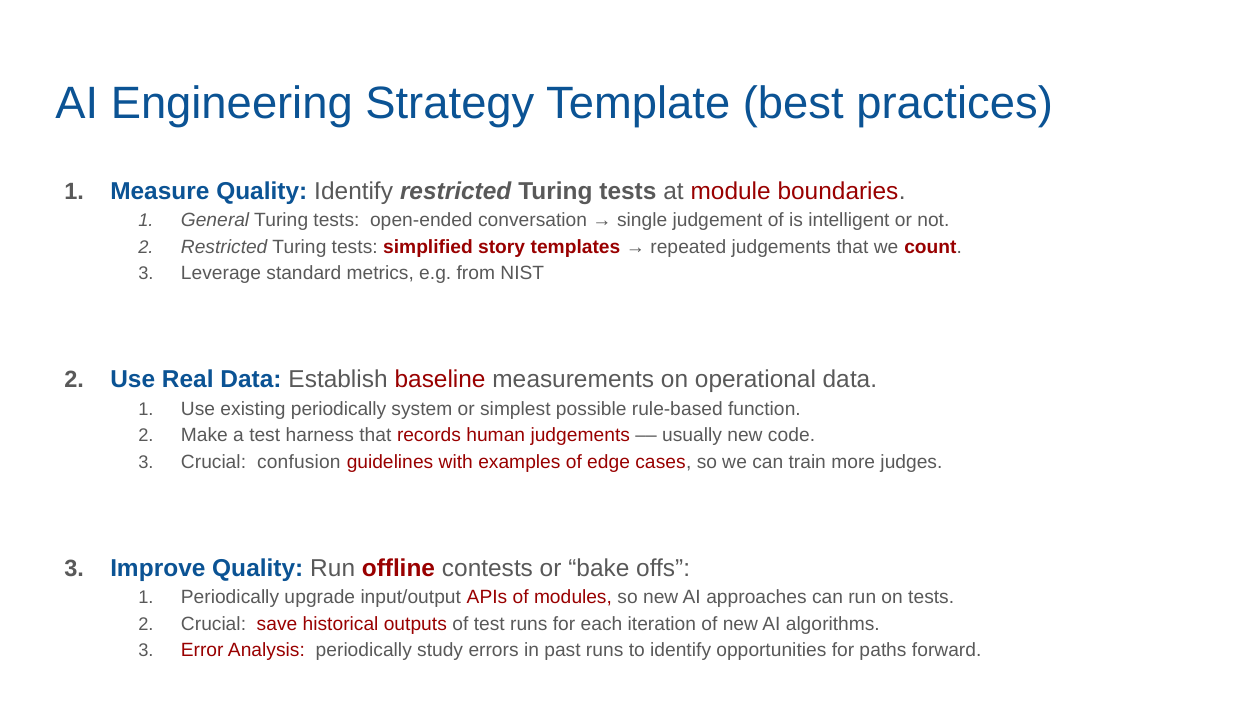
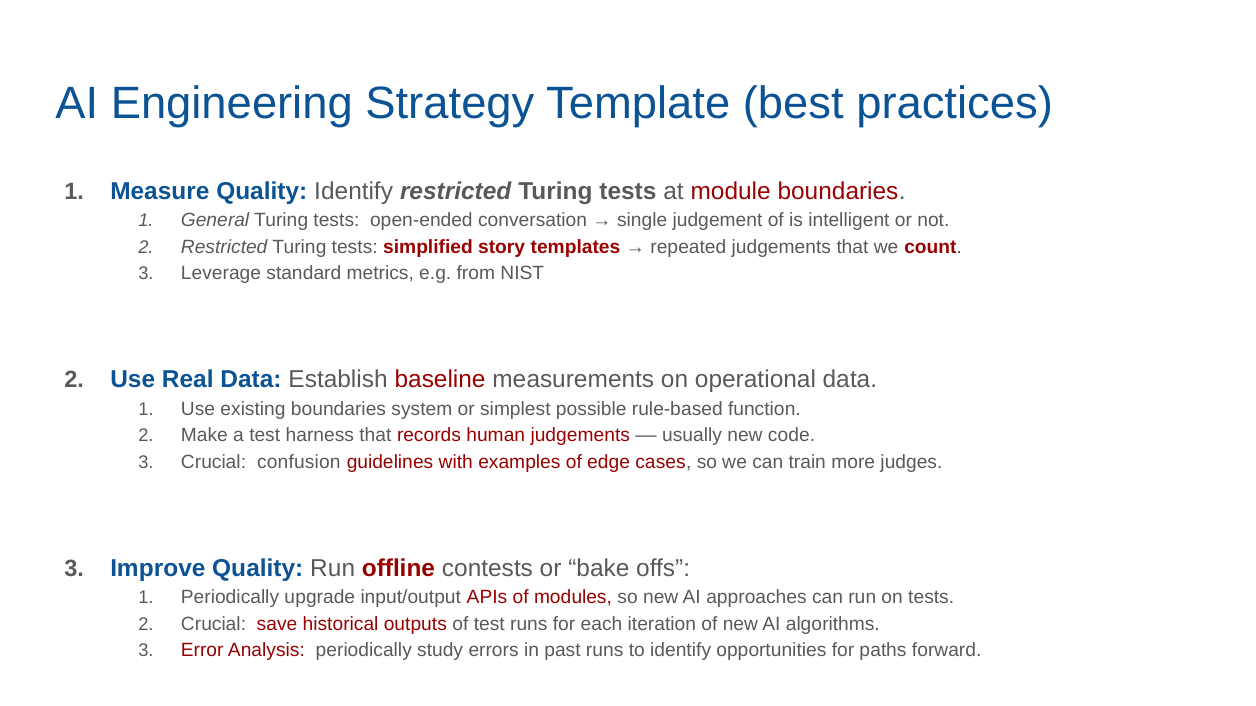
existing periodically: periodically -> boundaries
